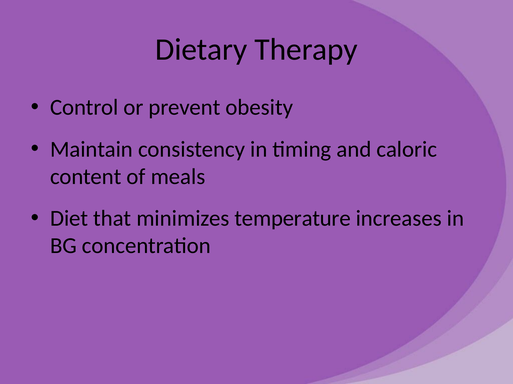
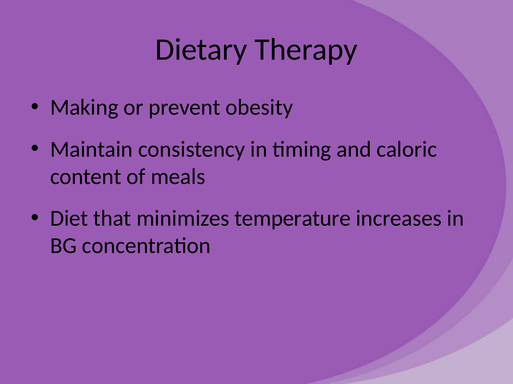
Control: Control -> Making
